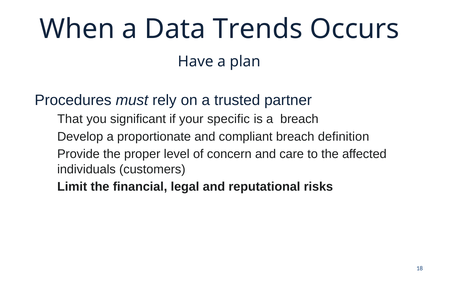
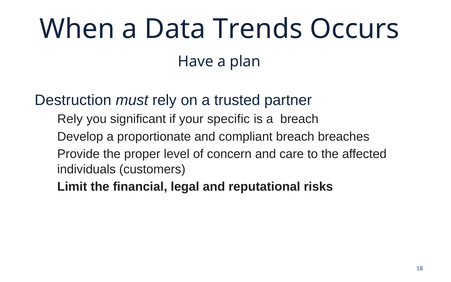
Procedures: Procedures -> Destruction
That at (70, 119): That -> Rely
definition: definition -> breaches
